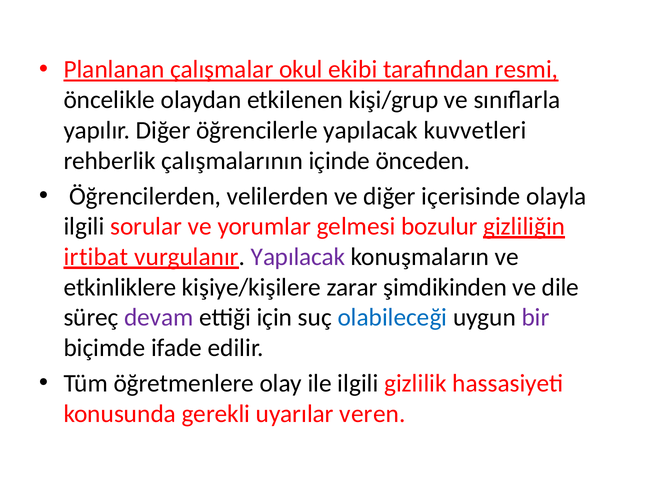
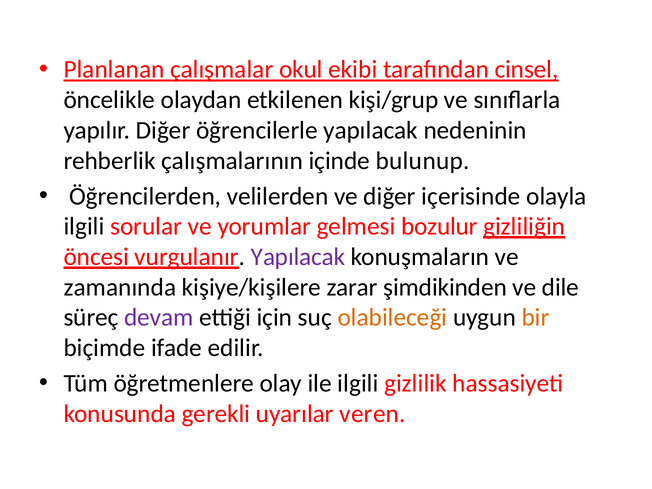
resmi: resmi -> cinsel
kuvvetleri: kuvvetleri -> nedeninin
önceden: önceden -> bulunup
irtibat: irtibat -> öncesi
etkinliklere: etkinliklere -> zamanında
olabileceği colour: blue -> orange
bir colour: purple -> orange
